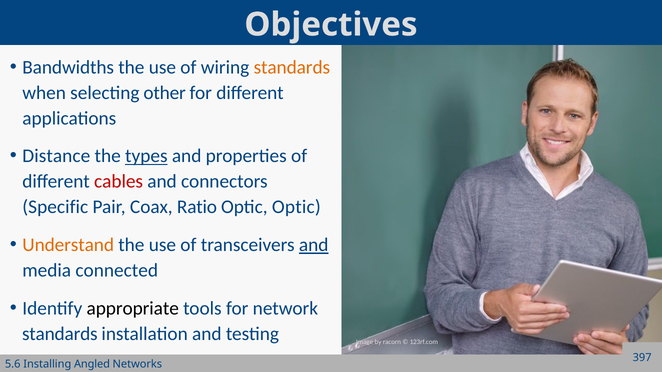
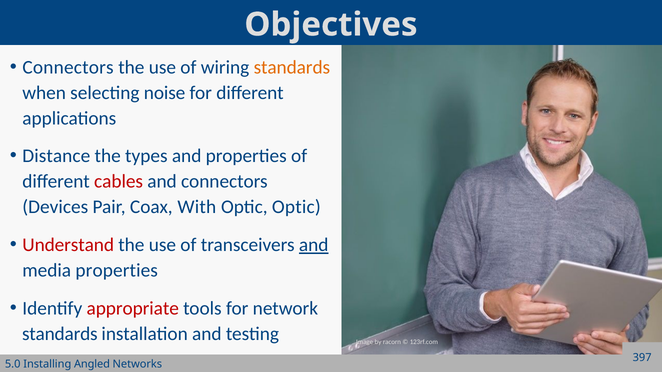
Bandwidths at (68, 67): Bandwidths -> Connectors
other: other -> noise
types underline: present -> none
Specific: Specific -> Devices
Ratio: Ratio -> With
Understand colour: orange -> red
media connected: connected -> properties
appropriate colour: black -> red
5.6: 5.6 -> 5.0
